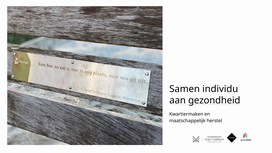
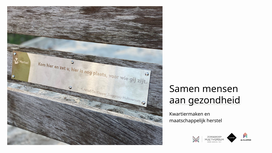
individu: individu -> mensen
